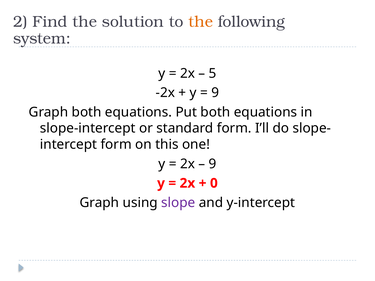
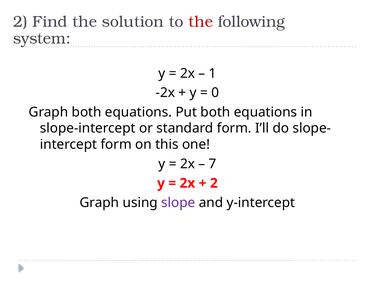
the at (201, 22) colour: orange -> red
5: 5 -> 1
9 at (215, 93): 9 -> 0
9 at (213, 164): 9 -> 7
0 at (214, 183): 0 -> 2
